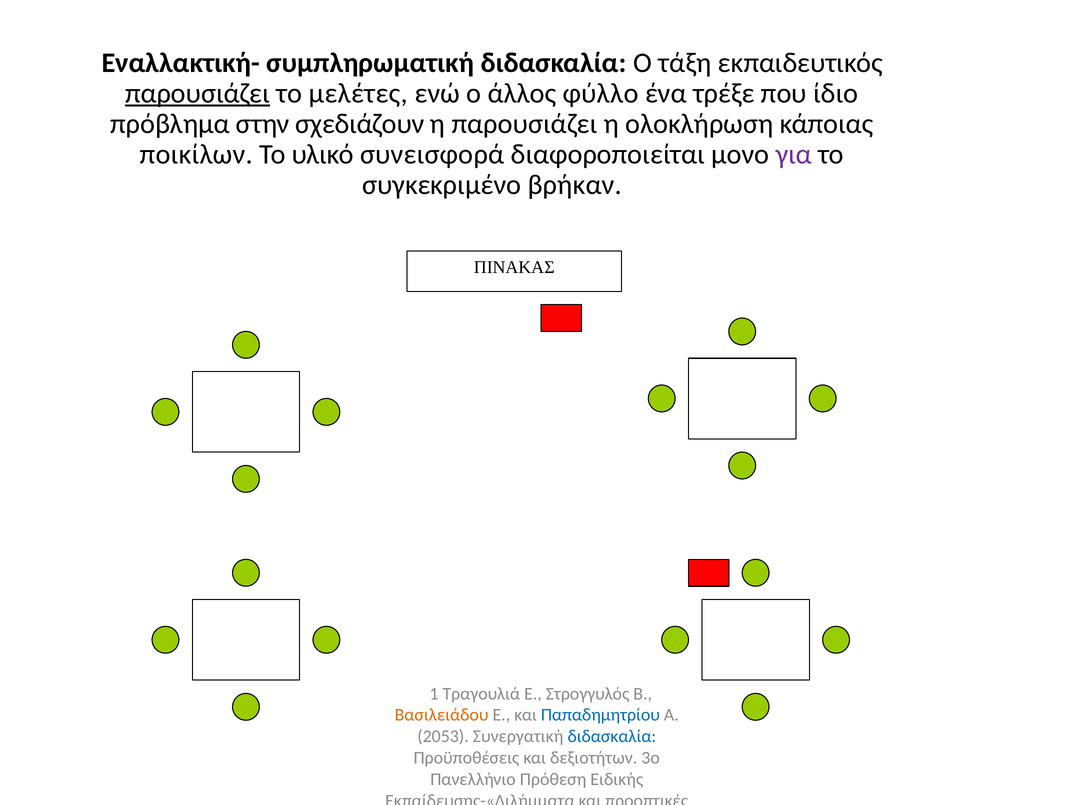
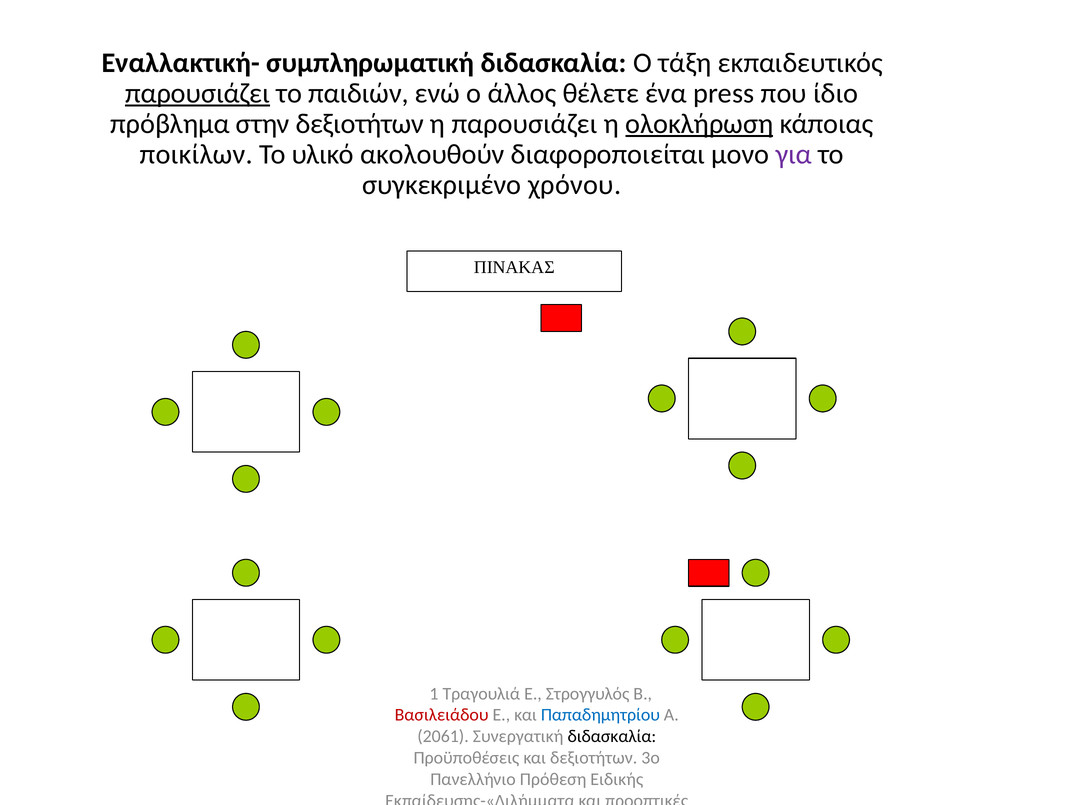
μελέτες: μελέτες -> παιδιών
φύλλο: φύλλο -> θέλετε
τρέξε: τρέξε -> press
στην σχεδιάζουν: σχεδιάζουν -> δεξιοτήτων
ολοκλήρωση underline: none -> present
συνεισφορά: συνεισφορά -> ακολουθούν
βρήκαν: βρήκαν -> χρόνου
Βασιλειάδου colour: orange -> red
2053: 2053 -> 2061
διδασκαλία at (612, 737) colour: blue -> black
